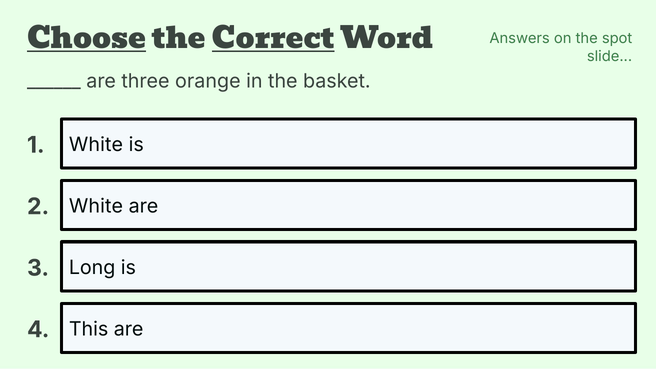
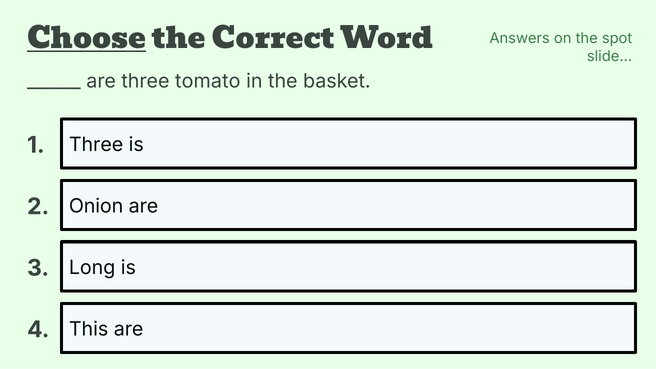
Correct underline: present -> none
orange: orange -> tomato
1 White: White -> Three
2 White: White -> Onion
